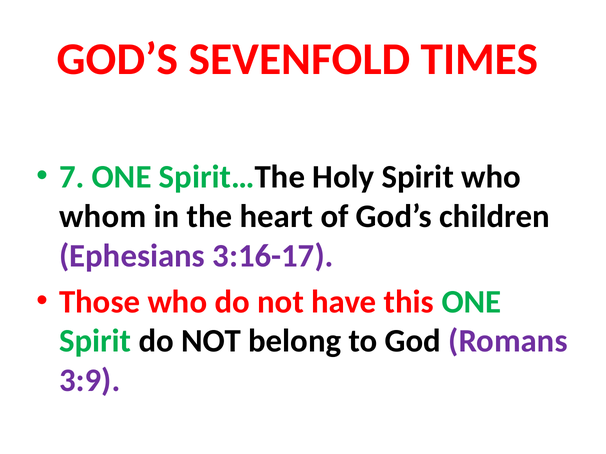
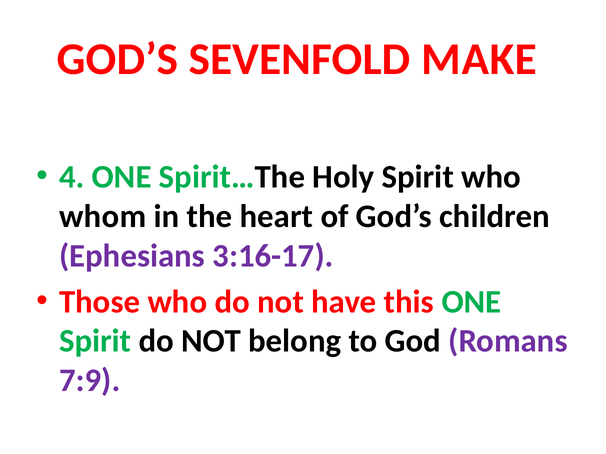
TIMES: TIMES -> MAKE
7: 7 -> 4
3:9: 3:9 -> 7:9
